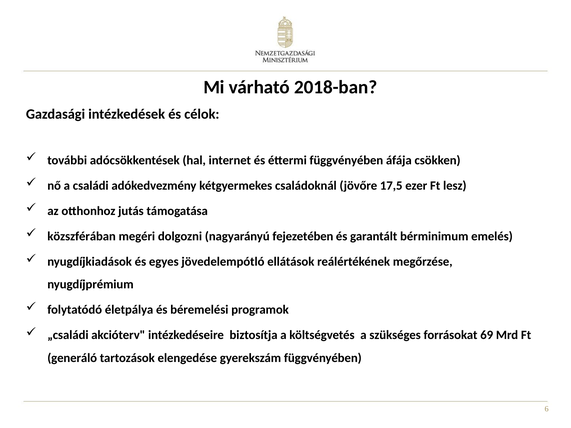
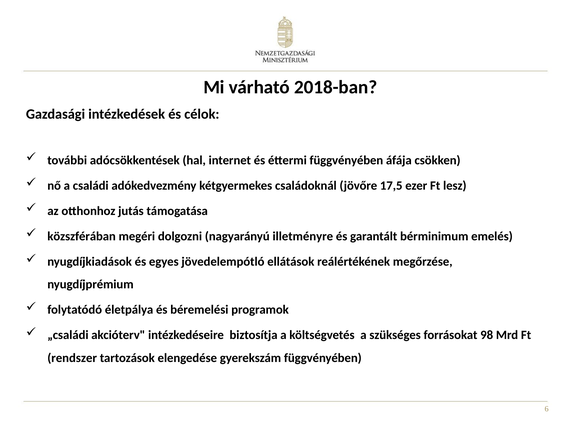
fejezetében: fejezetében -> illetményre
69: 69 -> 98
generáló: generáló -> rendszer
